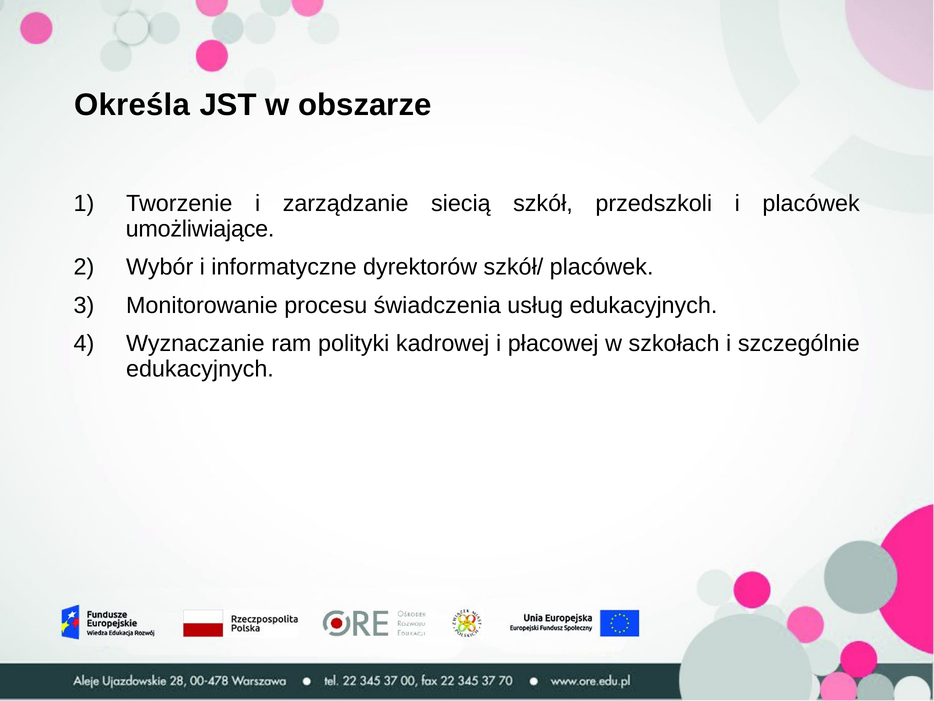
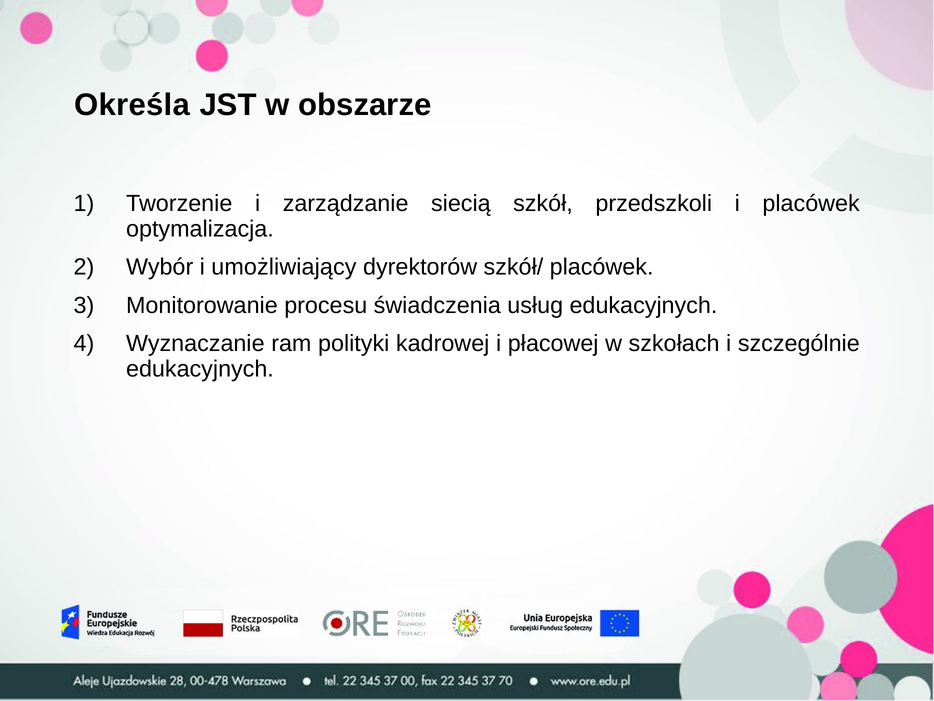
umożliwiające: umożliwiające -> optymalizacja
informatyczne: informatyczne -> umożliwiający
